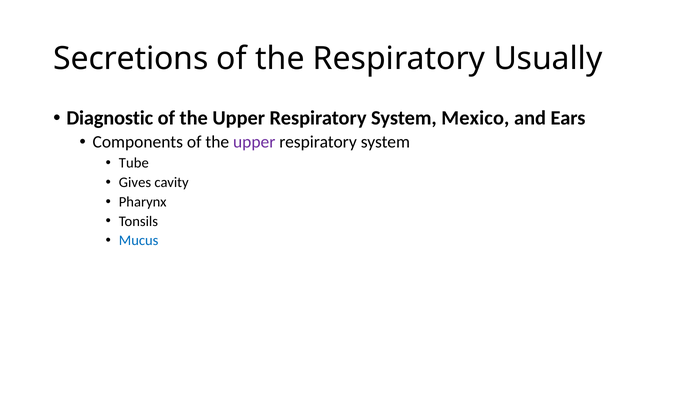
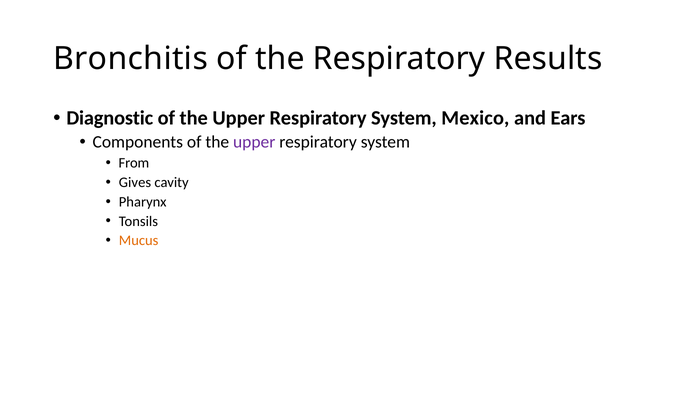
Secretions: Secretions -> Bronchitis
Usually: Usually -> Results
Tube: Tube -> From
Mucus colour: blue -> orange
